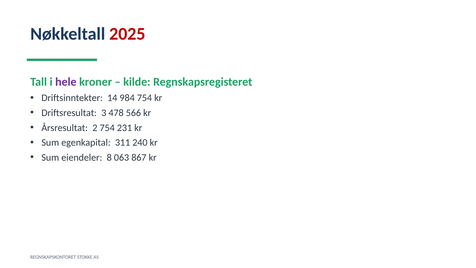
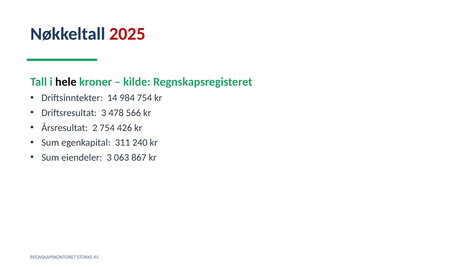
hele colour: purple -> black
231: 231 -> 426
eiendeler 8: 8 -> 3
